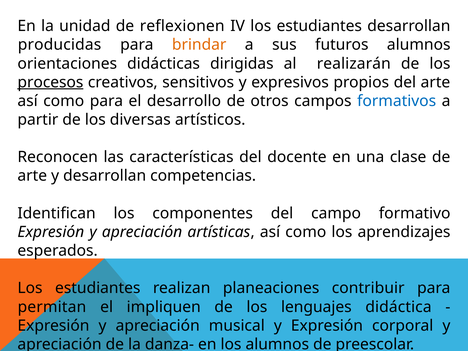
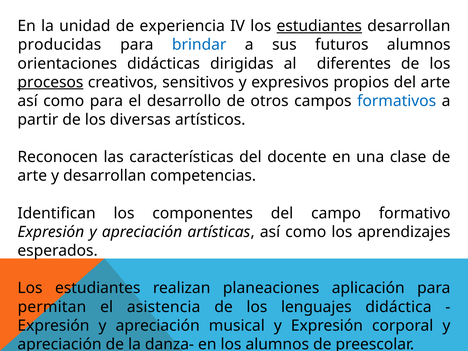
reflexionen: reflexionen -> experiencia
estudiantes at (319, 26) underline: none -> present
brindar colour: orange -> blue
realizarán: realizarán -> diferentes
contribuir: contribuir -> aplicación
impliquen: impliquen -> asistencia
